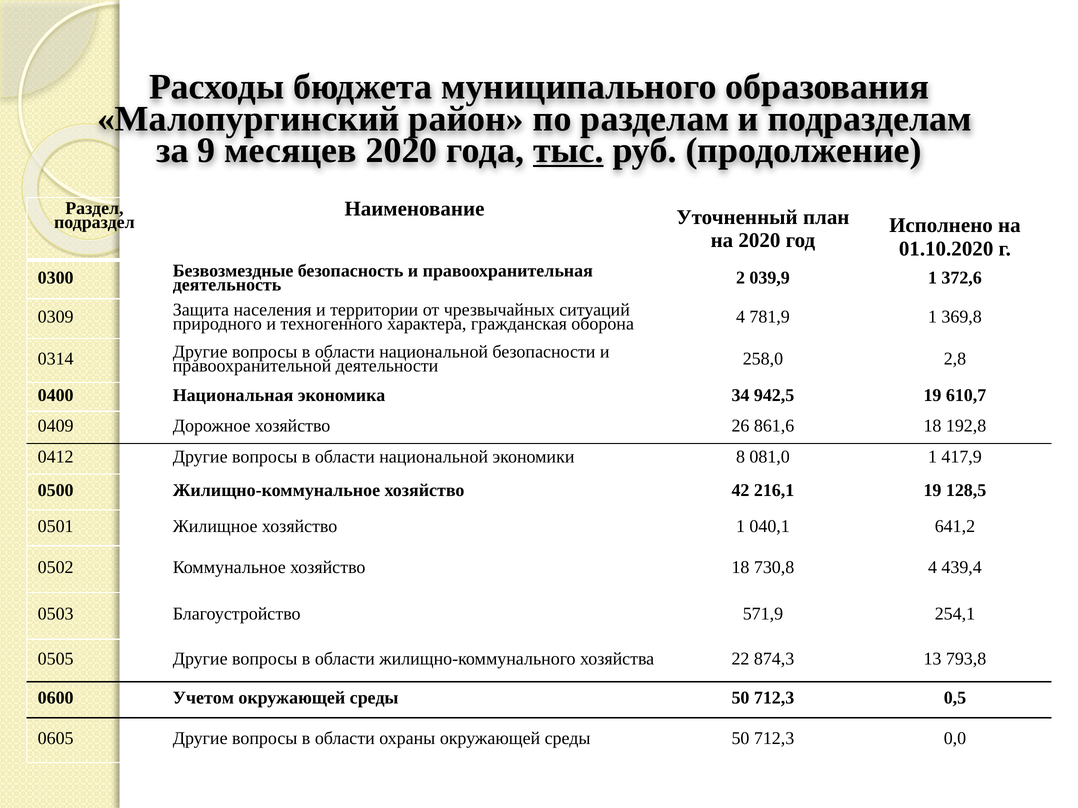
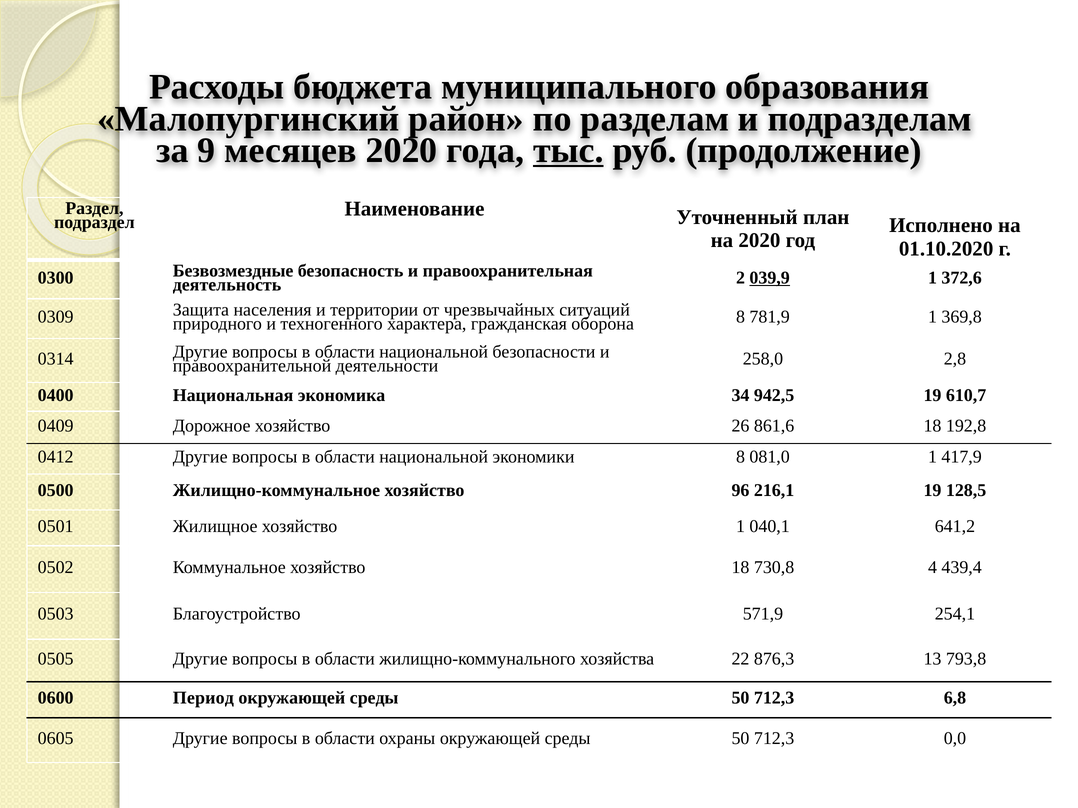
039,9 underline: none -> present
оборона 4: 4 -> 8
42: 42 -> 96
874,3: 874,3 -> 876,3
Учетом: Учетом -> Период
0,5: 0,5 -> 6,8
